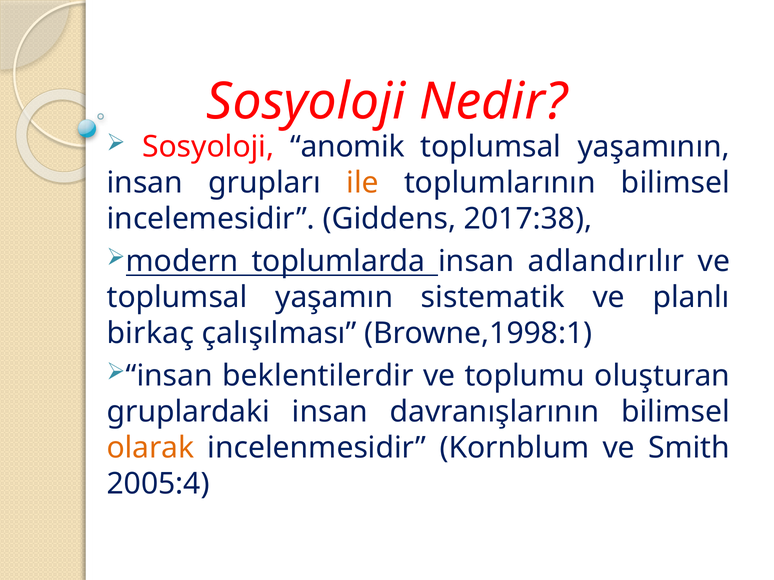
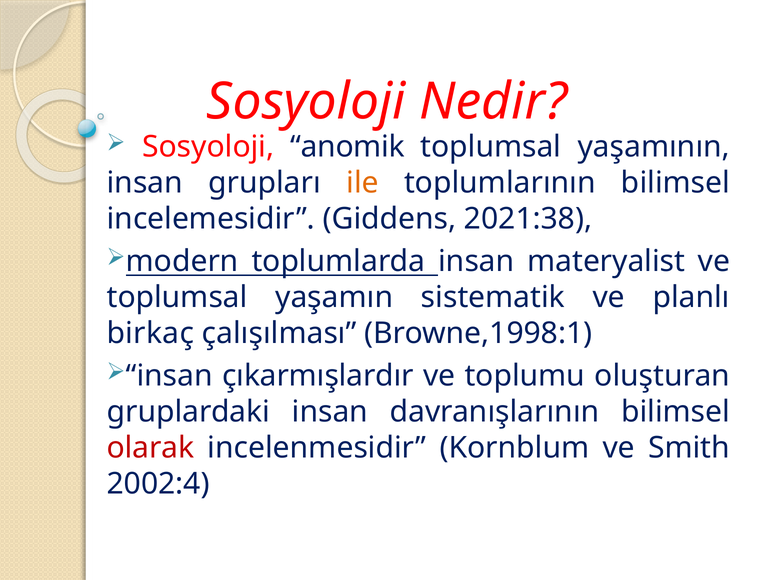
2017:38: 2017:38 -> 2021:38
adlandırılır: adlandırılır -> materyalist
beklentilerdir: beklentilerdir -> çıkarmışlardır
olarak colour: orange -> red
2005:4: 2005:4 -> 2002:4
